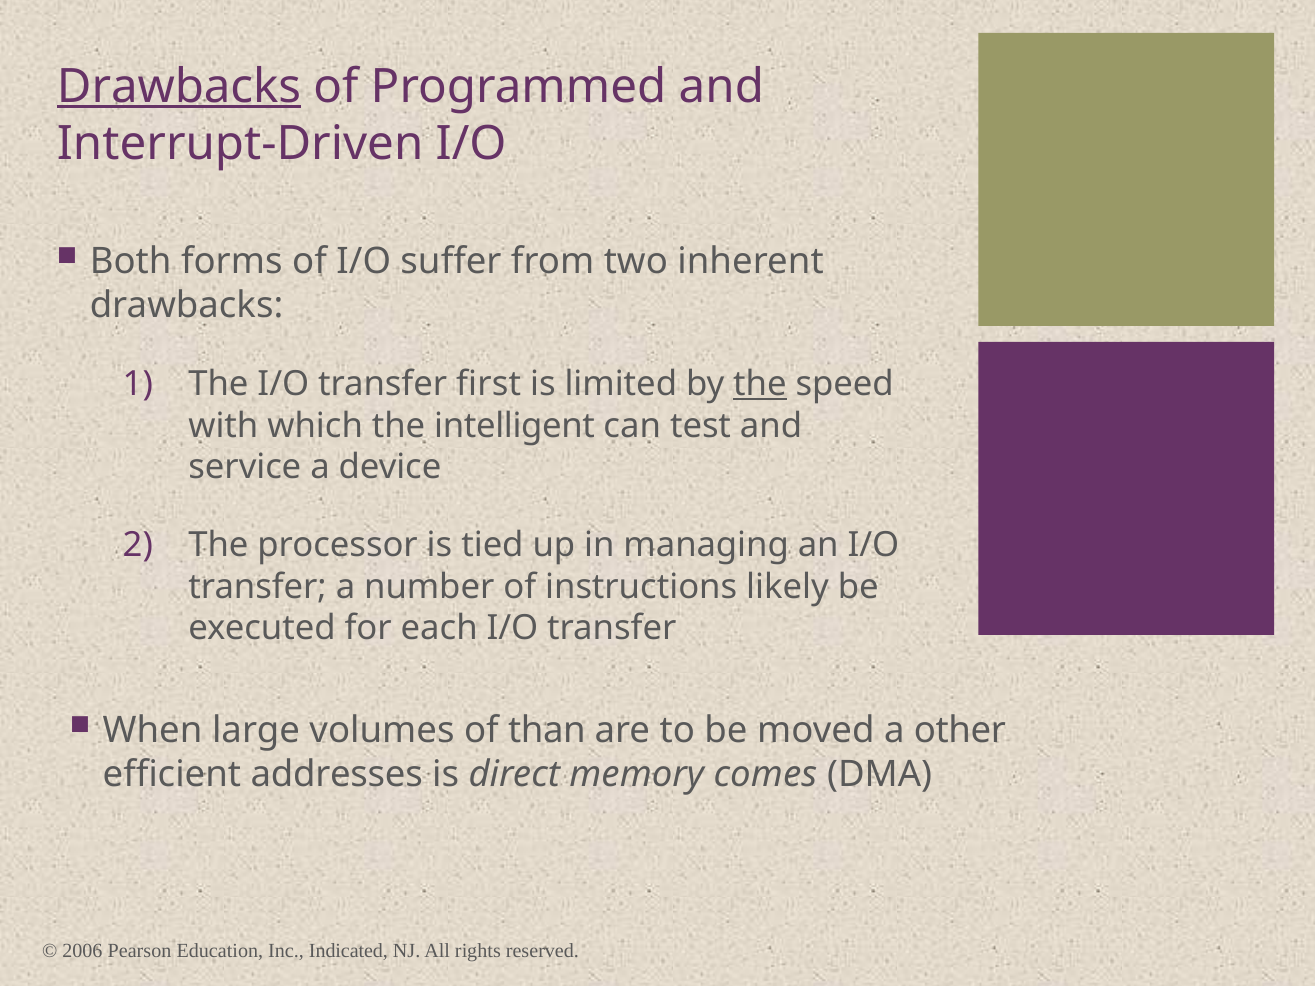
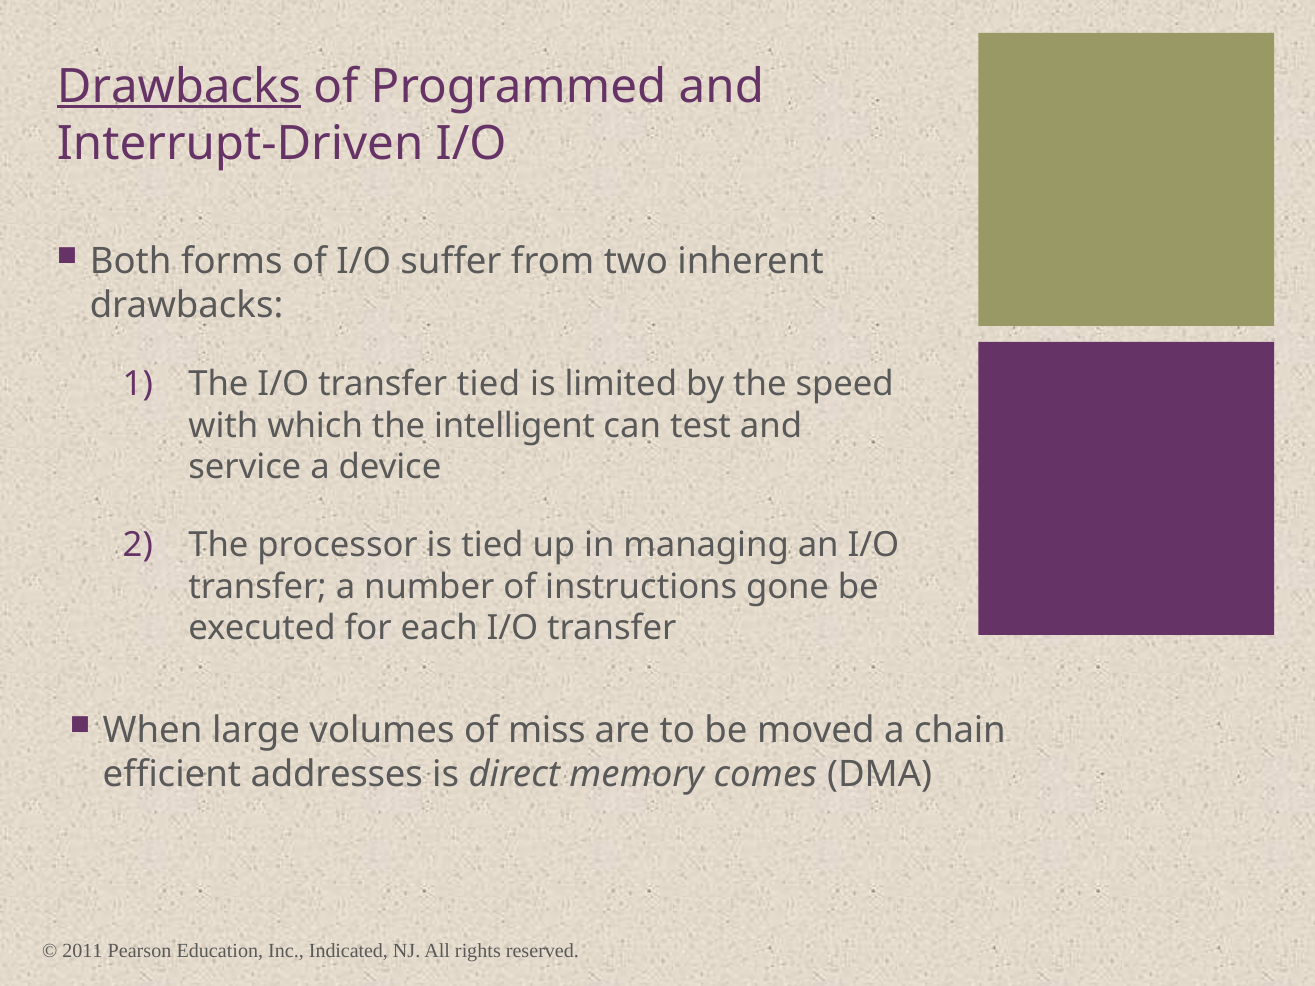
transfer first: first -> tied
the at (760, 384) underline: present -> none
likely: likely -> gone
than: than -> miss
other: other -> chain
2006: 2006 -> 2011
